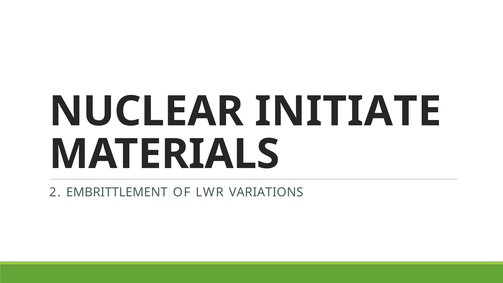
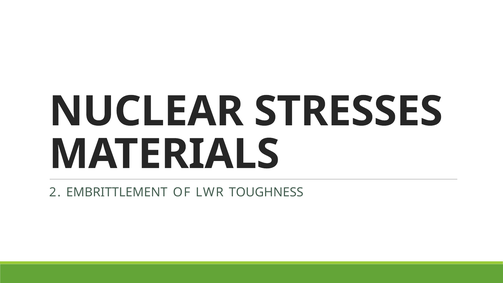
INITIATE: INITIATE -> STRESSES
VARIATIONS: VARIATIONS -> TOUGHNESS
